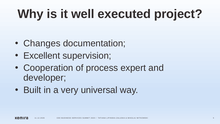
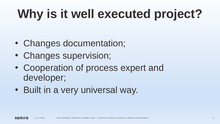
Excellent at (42, 56): Excellent -> Changes
